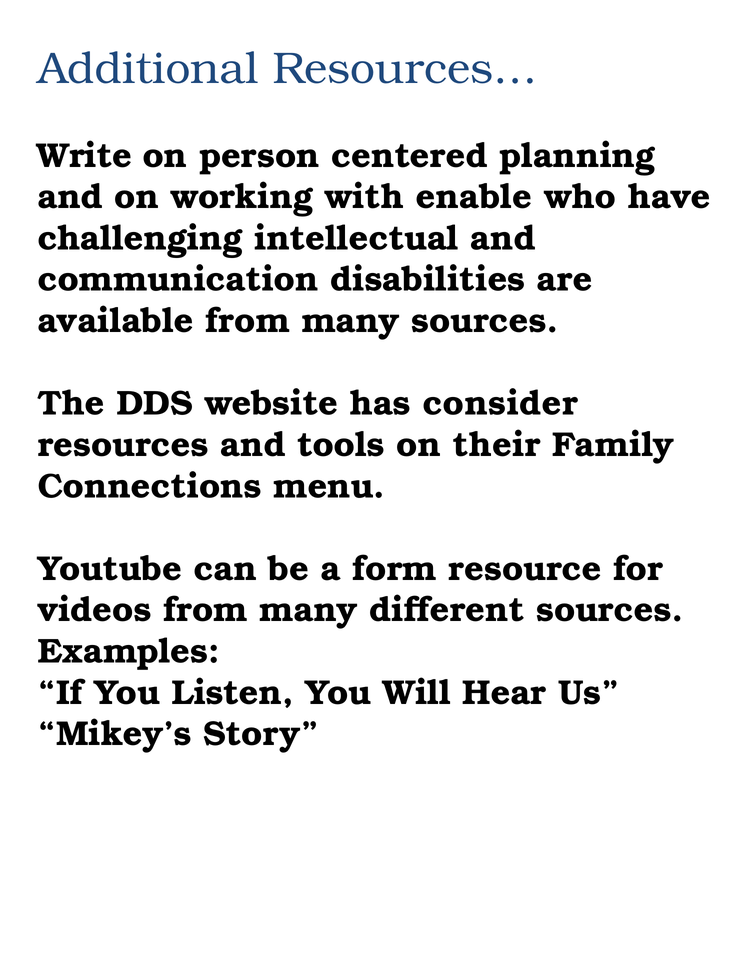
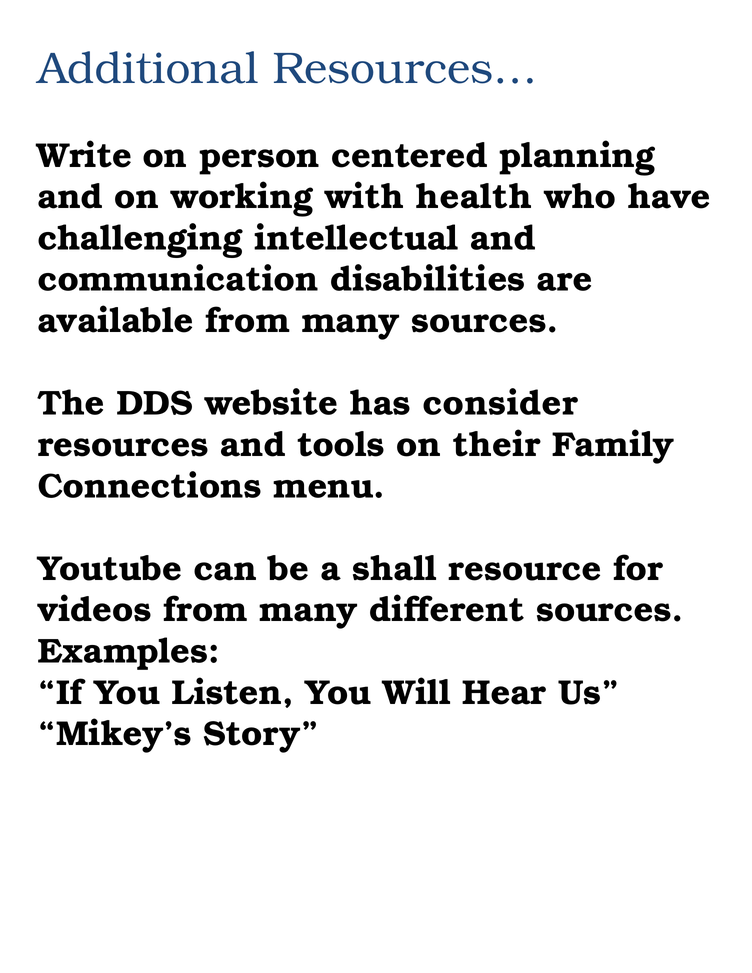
enable: enable -> health
form: form -> shall
